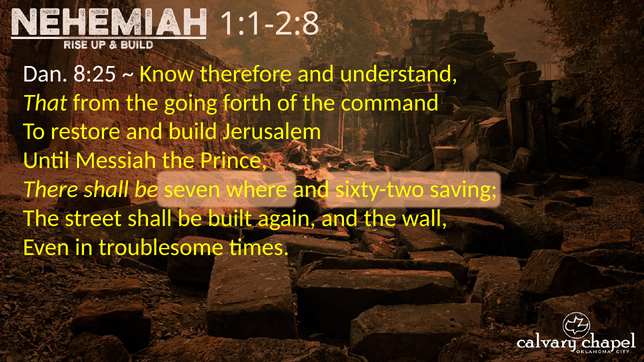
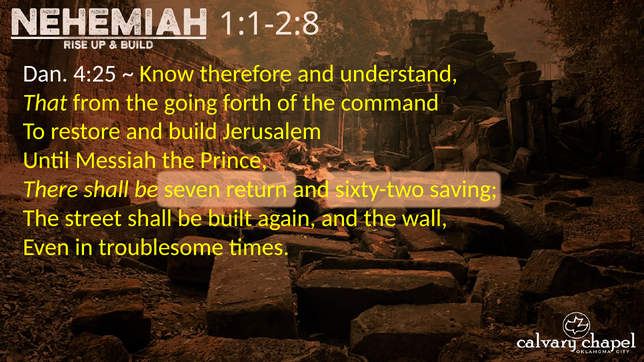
8:25: 8:25 -> 4:25
where: where -> return
